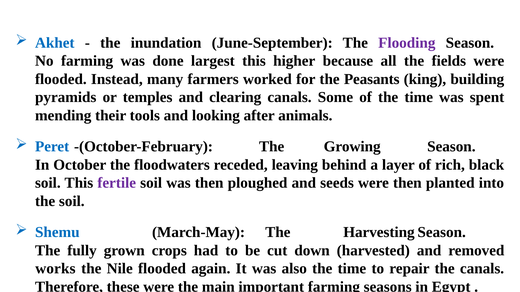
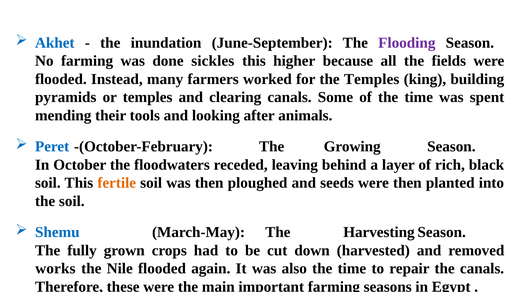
largest: largest -> sickles
the Peasants: Peasants -> Temples
fertile colour: purple -> orange
